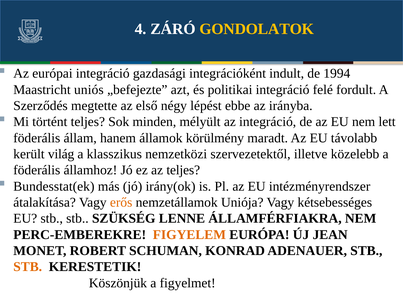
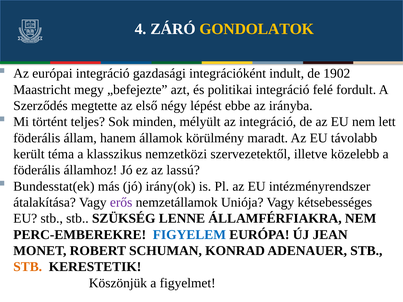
1994: 1994 -> 1902
uniós: uniós -> megy
világ: világ -> téma
az teljes: teljes -> lassú
erős colour: orange -> purple
FIGYELEM colour: orange -> blue
